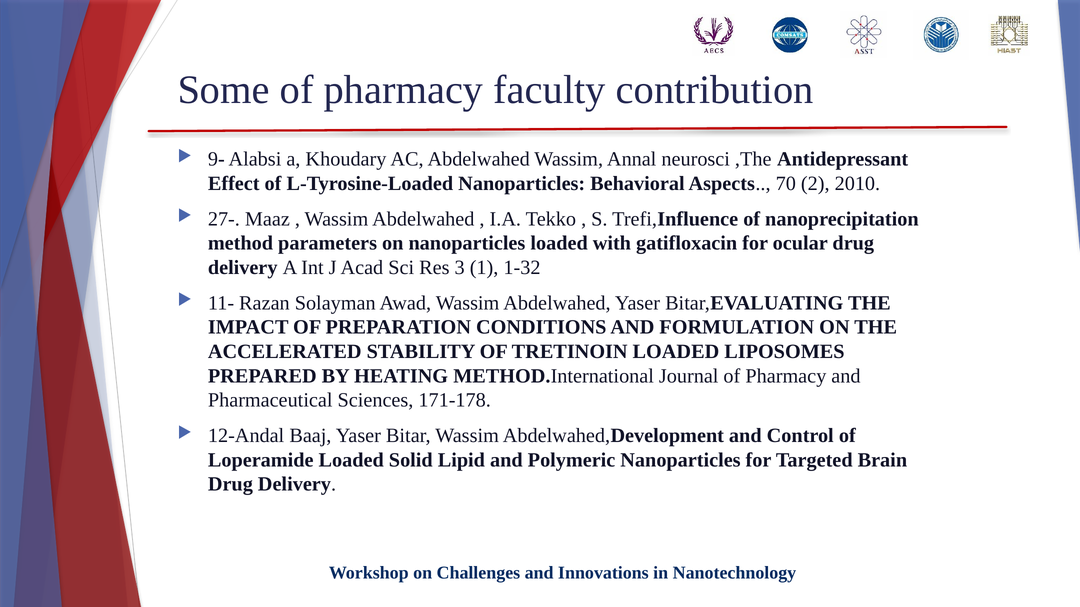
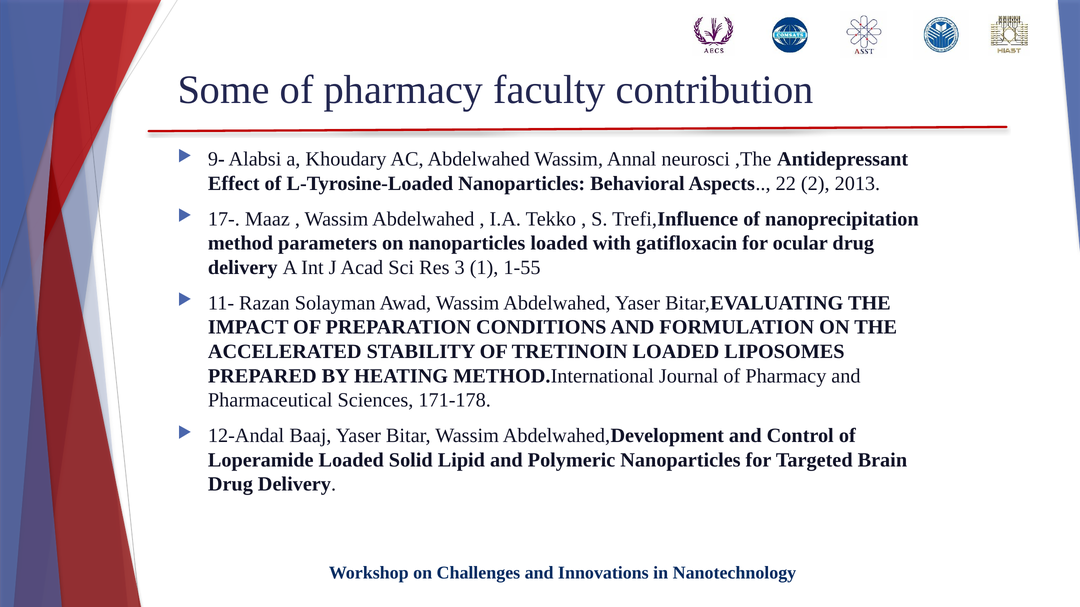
70: 70 -> 22
2010: 2010 -> 2013
27-: 27- -> 17-
1-32: 1-32 -> 1-55
